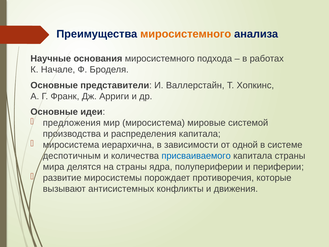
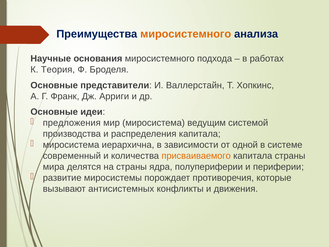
Начале: Начале -> Теория
мировые: мировые -> ведущим
деспотичным: деспотичным -> современный
присваиваемого colour: blue -> orange
